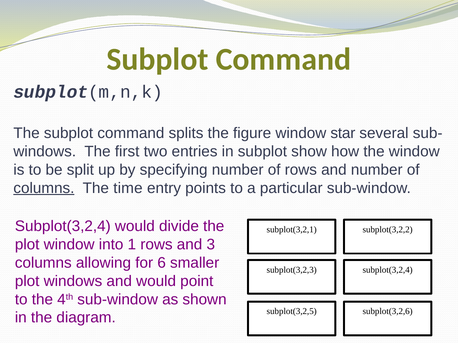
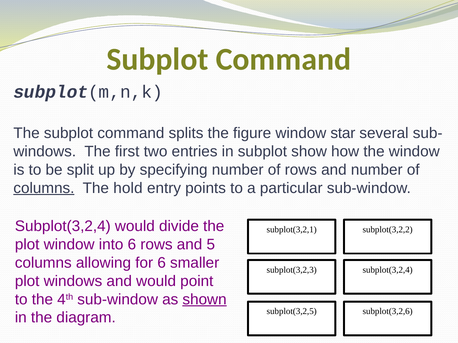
time: time -> hold
into 1: 1 -> 6
3: 3 -> 5
shown underline: none -> present
